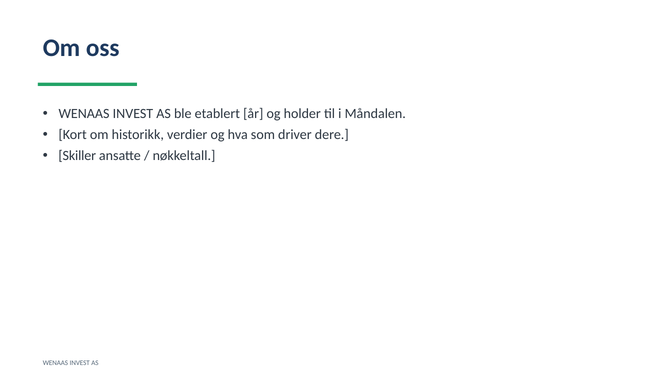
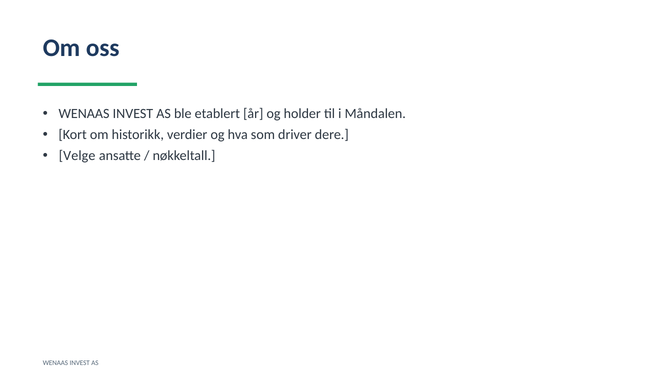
Skiller: Skiller -> Velge
